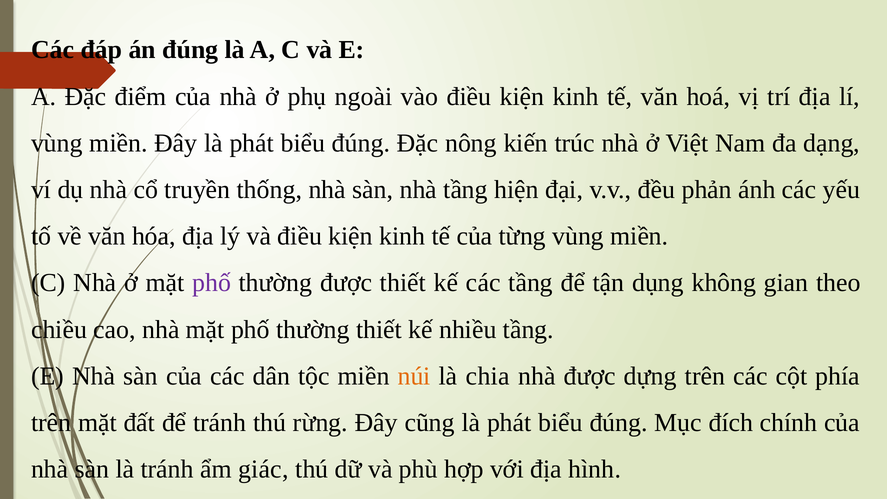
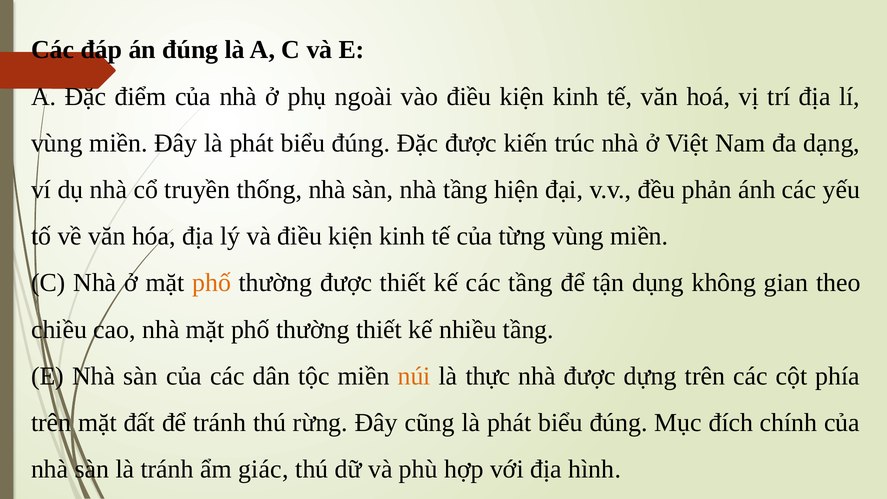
Đặc nông: nông -> được
phố at (212, 283) colour: purple -> orange
chia: chia -> thực
